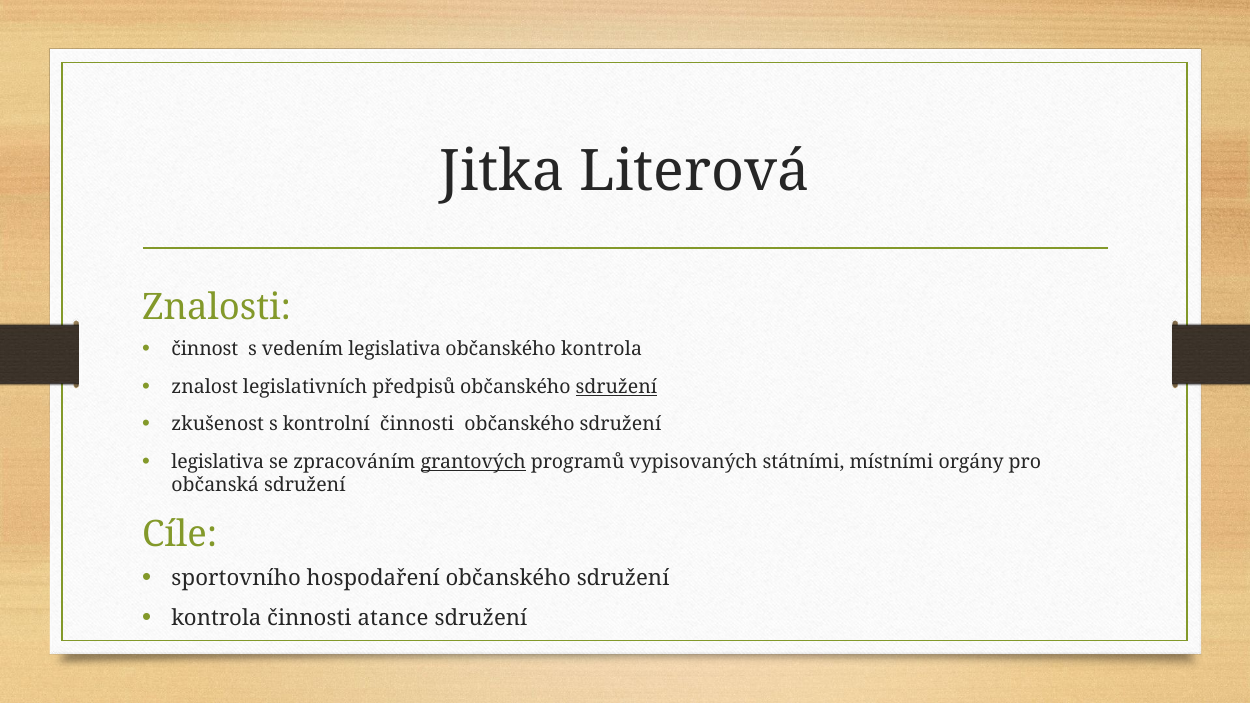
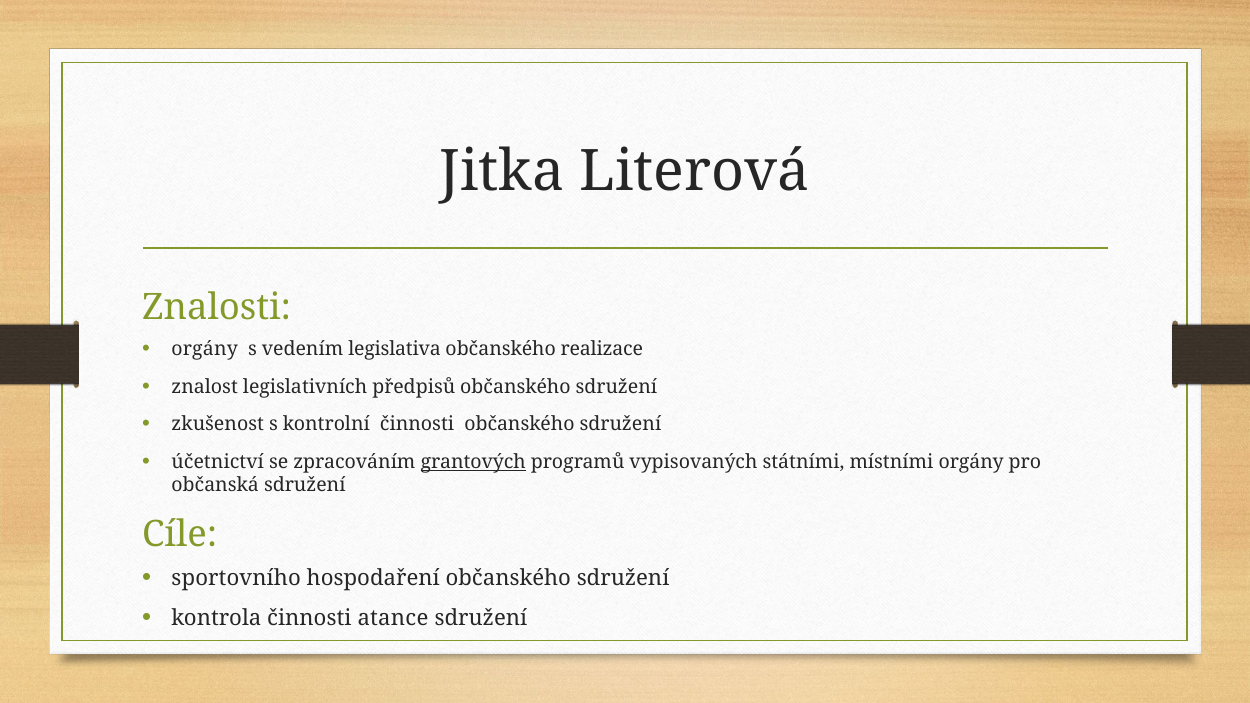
činnost at (205, 349): činnost -> orgány
občanského kontrola: kontrola -> realizace
sdružení at (616, 387) underline: present -> none
legislativa at (218, 462): legislativa -> účetnictví
